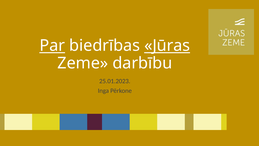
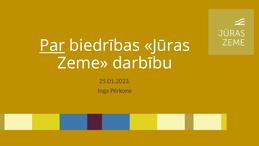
Jūras underline: present -> none
